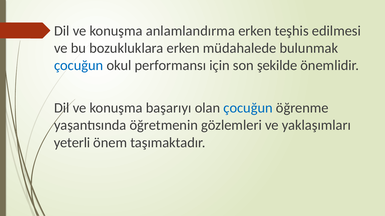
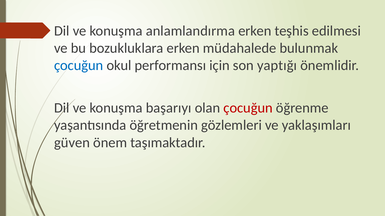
şekilde: şekilde -> yaptığı
çocuğun at (248, 108) colour: blue -> red
yeterli: yeterli -> güven
